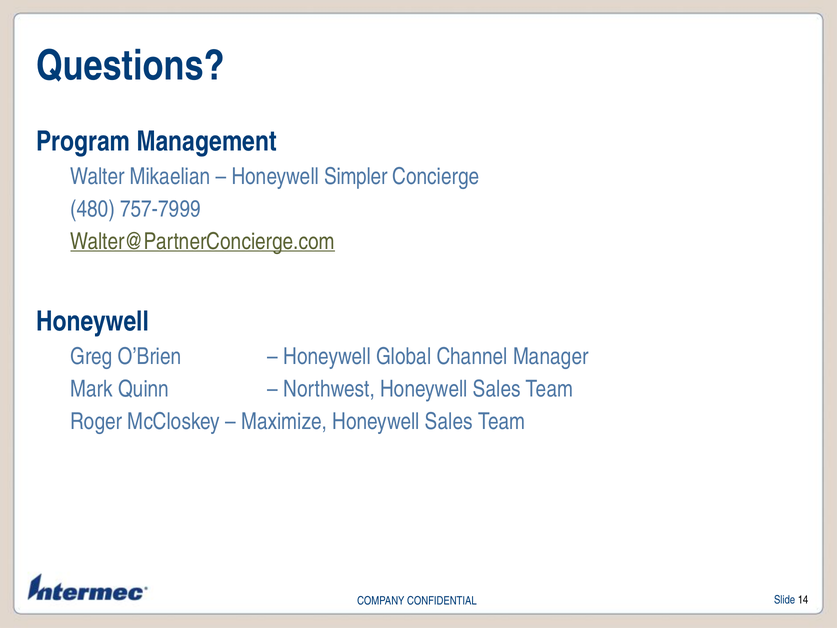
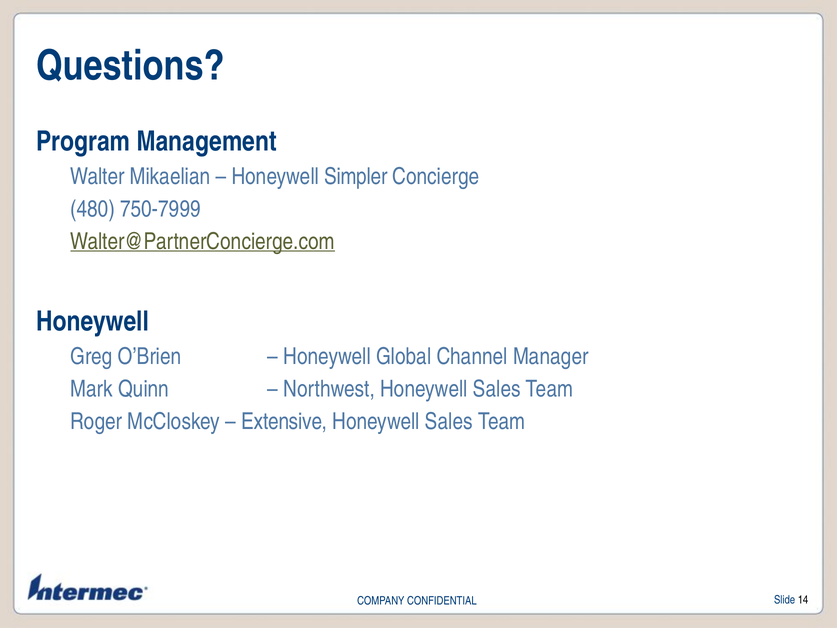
757-7999: 757-7999 -> 750-7999
Maximize: Maximize -> Extensive
